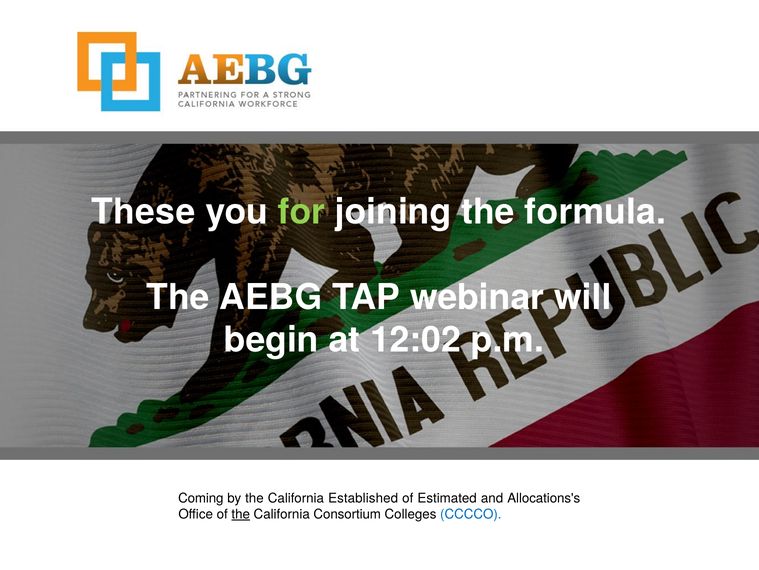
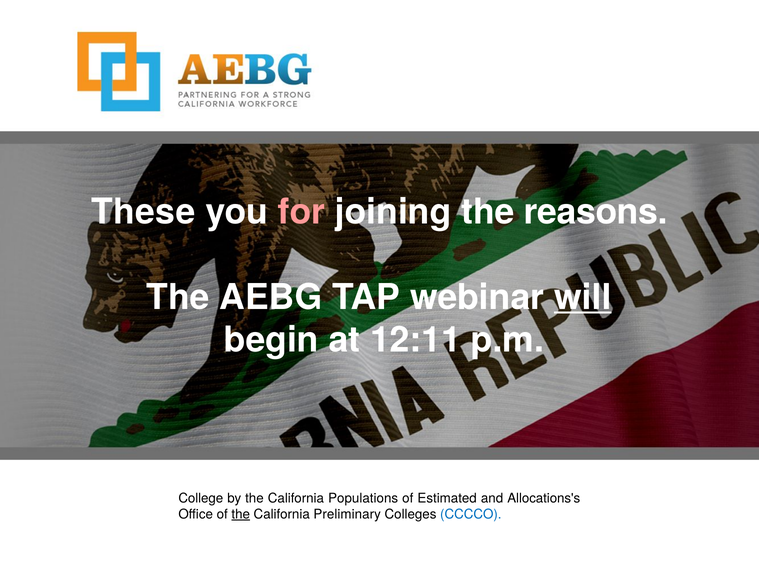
for colour: light green -> pink
formula: formula -> reasons
will underline: none -> present
12:02: 12:02 -> 12:11
Coming: Coming -> College
Established: Established -> Populations
Consortium: Consortium -> Preliminary
